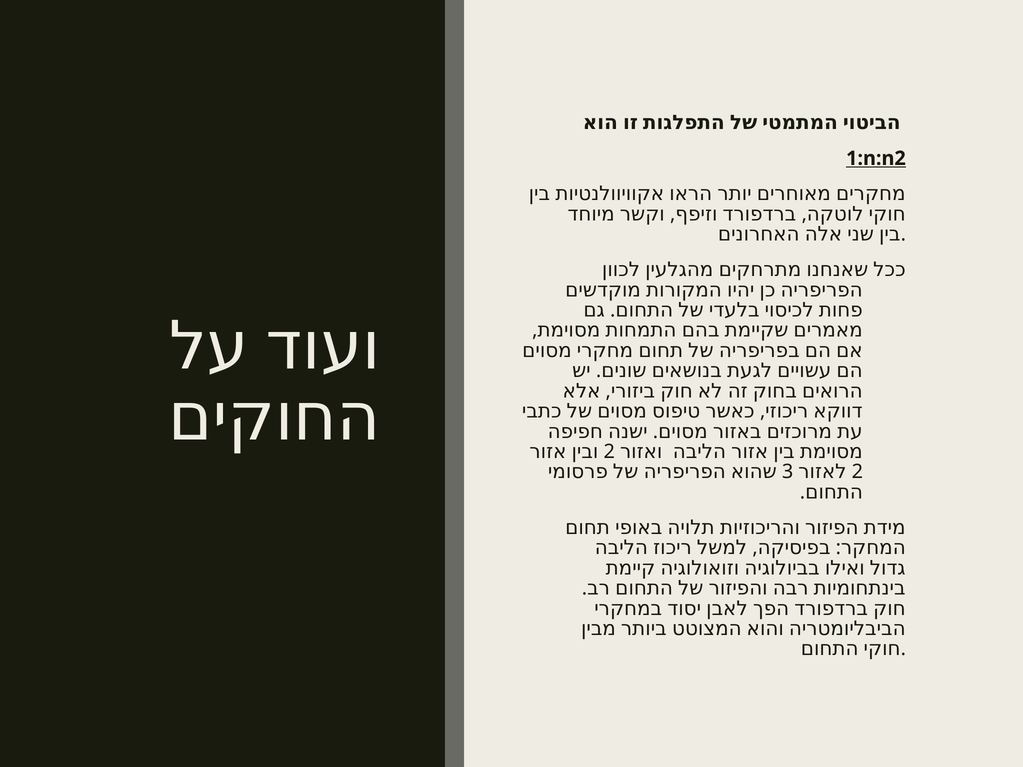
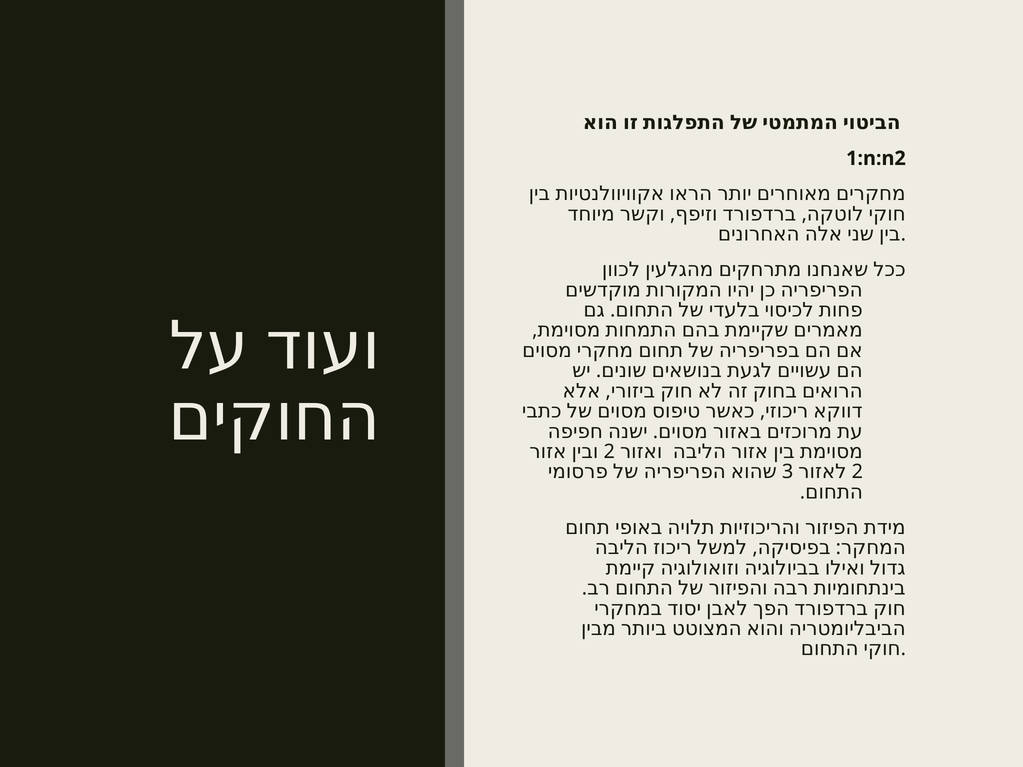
1:n:n2 underline: present -> none
